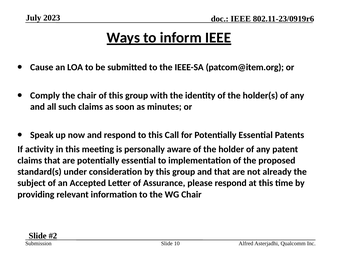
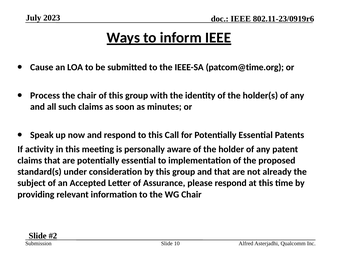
patcom@item.org: patcom@item.org -> patcom@time.org
Comply: Comply -> Process
